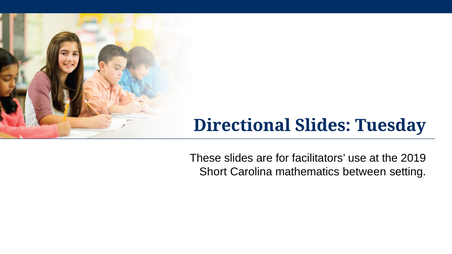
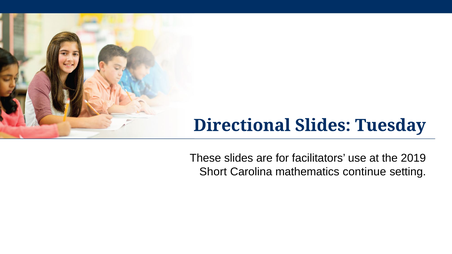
between: between -> continue
